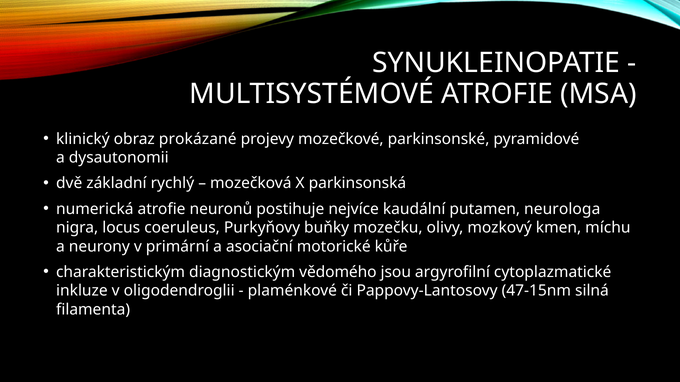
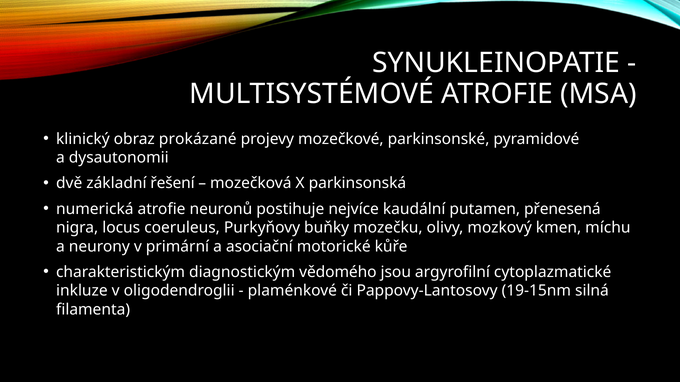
rychlý: rychlý -> řešení
neurologa: neurologa -> přenesená
47-15nm: 47-15nm -> 19-15nm
